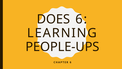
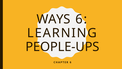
DOES: DOES -> WAYS
